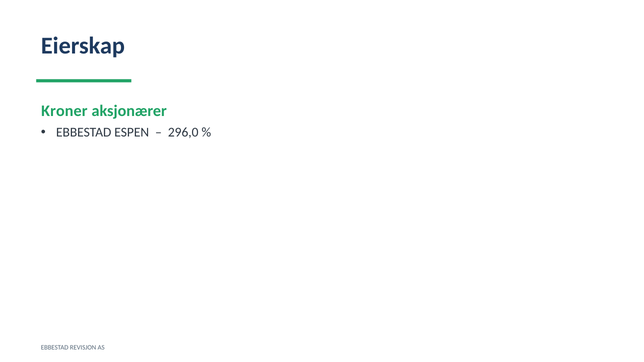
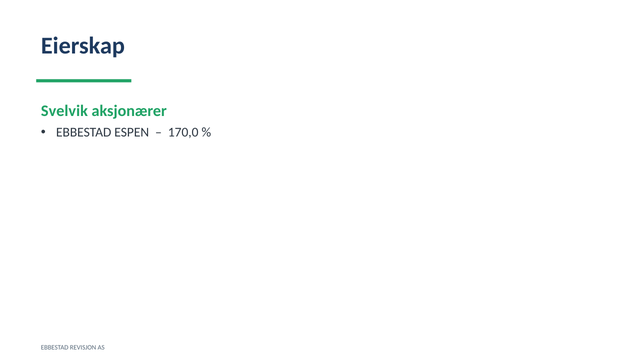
Kroner: Kroner -> Svelvik
296,0: 296,0 -> 170,0
